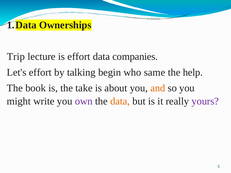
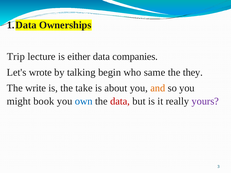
is effort: effort -> either
Let's effort: effort -> wrote
help: help -> they
book: book -> write
write: write -> book
own colour: purple -> blue
data at (120, 101) colour: orange -> red
